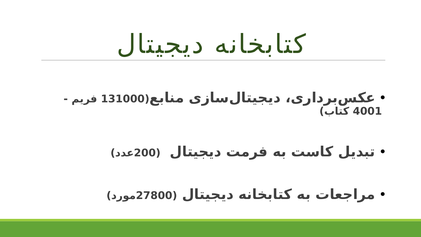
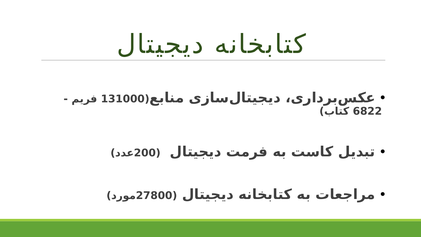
4001: 4001 -> 6822
